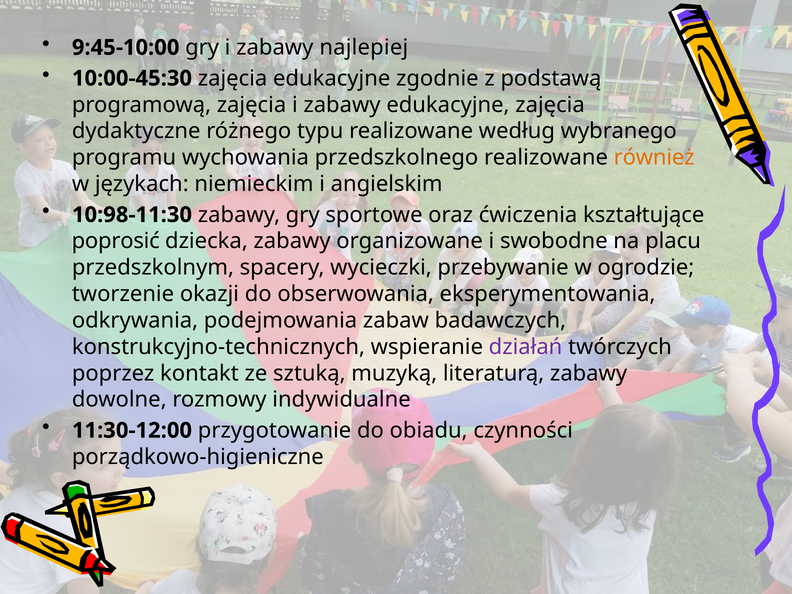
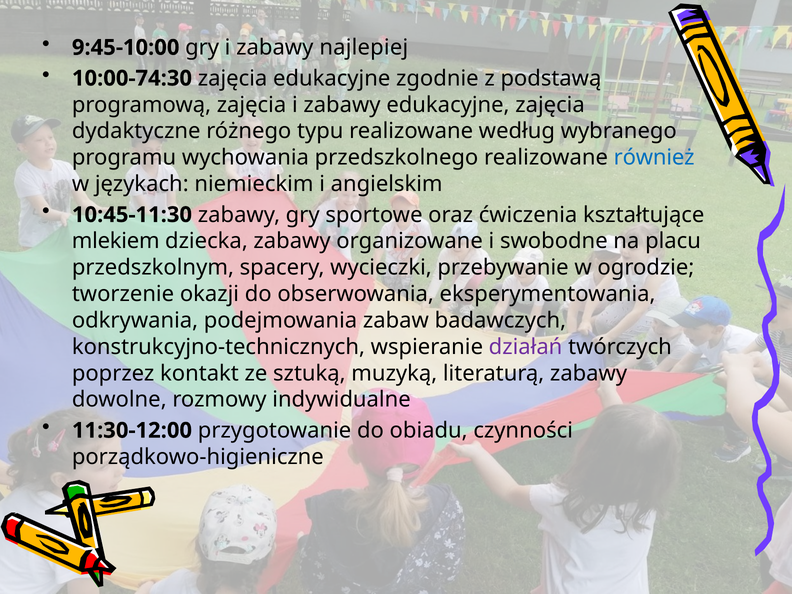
10:00-45:30: 10:00-45:30 -> 10:00-74:30
również colour: orange -> blue
10:98-11:30: 10:98-11:30 -> 10:45-11:30
poprosić: poprosić -> mlekiem
